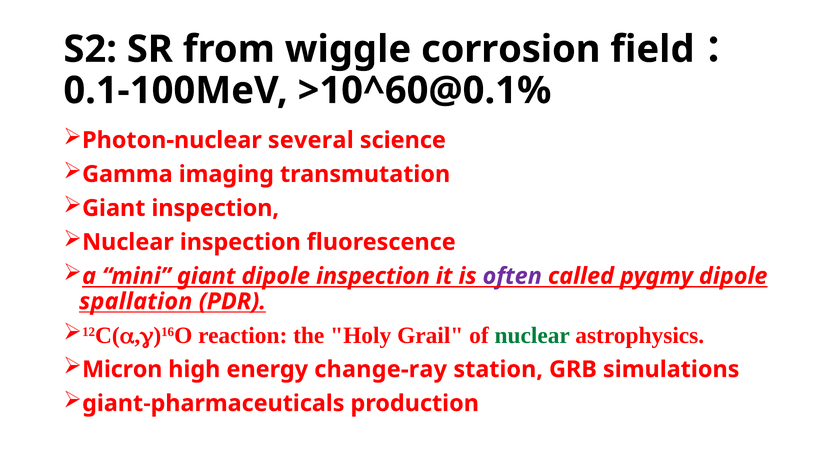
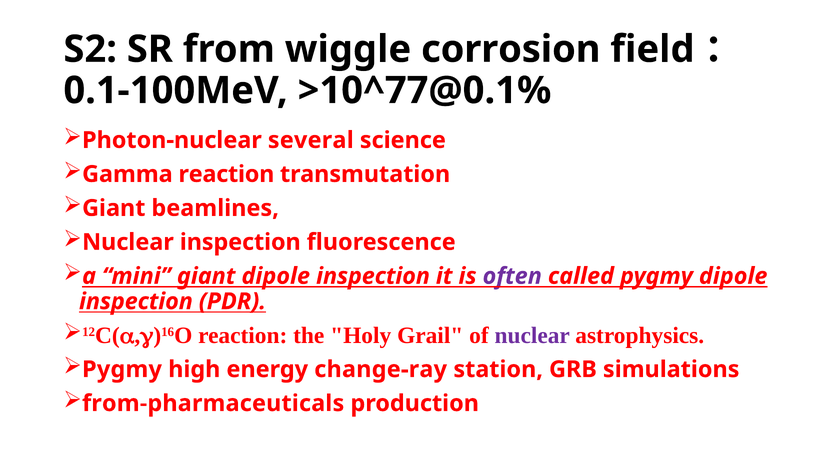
>10^60@0.1%: >10^60@0.1% -> >10^77@0.1%
Gamma imaging: imaging -> reaction
Giant inspection: inspection -> beamlines
spallation at (136, 301): spallation -> inspection
nuclear at (532, 335) colour: green -> purple
Micron at (122, 369): Micron -> Pygmy
giant-pharmaceuticals: giant-pharmaceuticals -> from-pharmaceuticals
